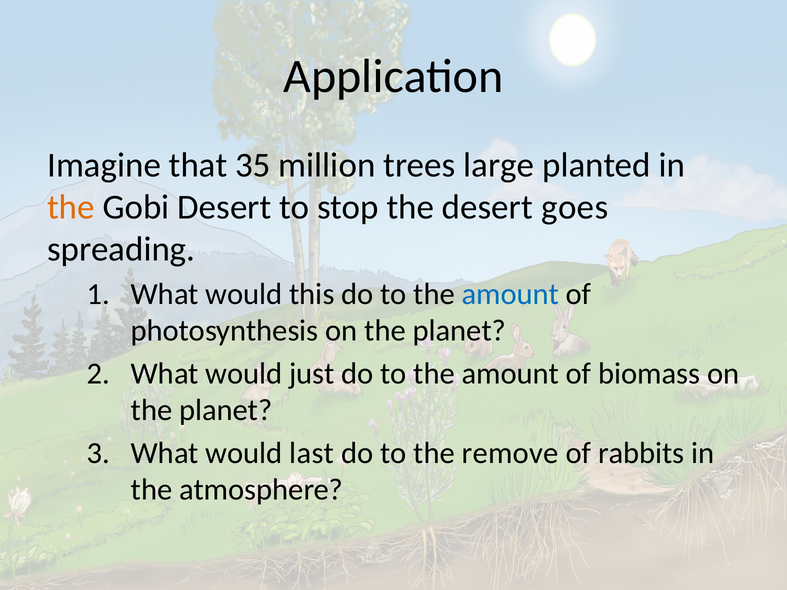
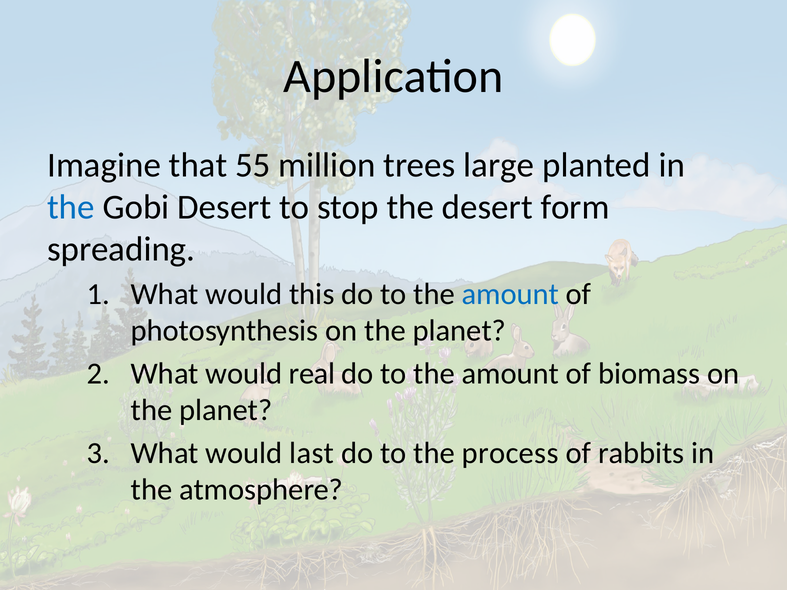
35: 35 -> 55
the at (71, 207) colour: orange -> blue
goes: goes -> form
just: just -> real
remove: remove -> process
